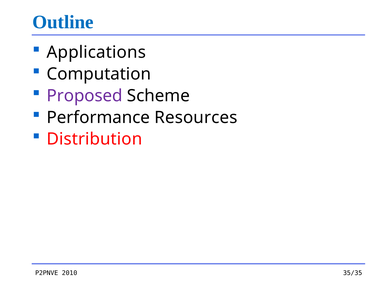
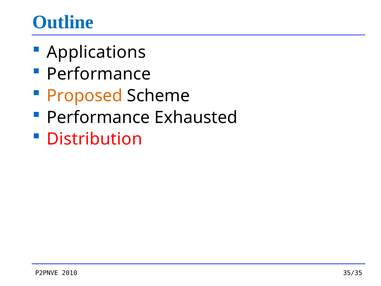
Computation at (99, 74): Computation -> Performance
Proposed colour: purple -> orange
Resources: Resources -> Exhausted
